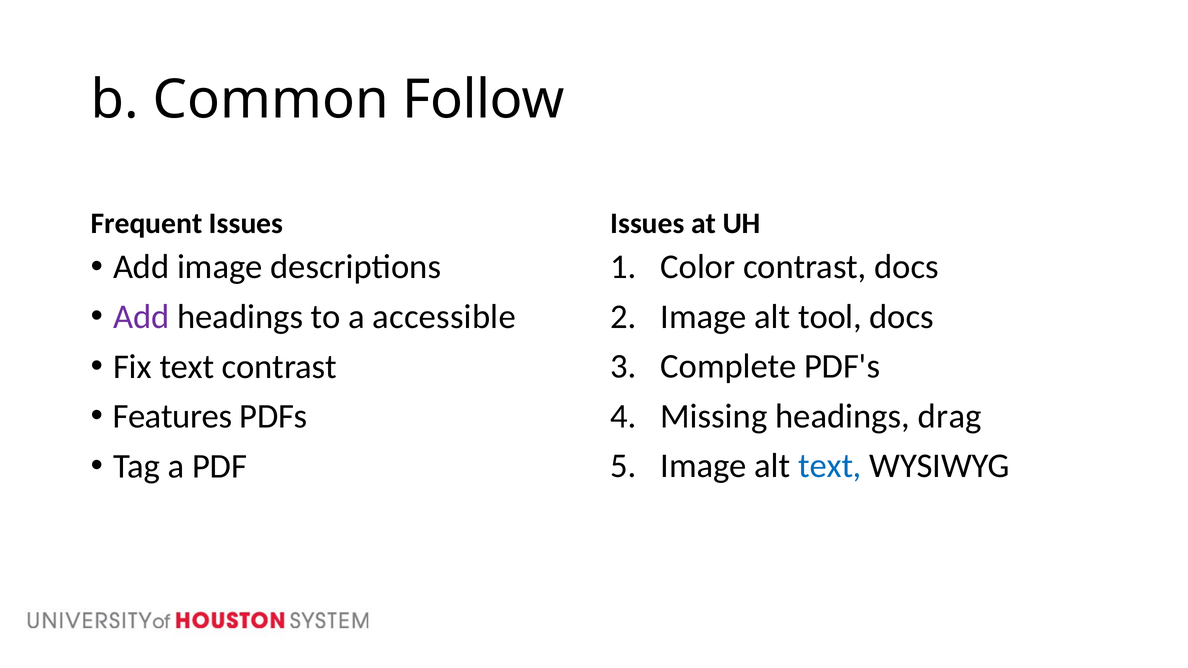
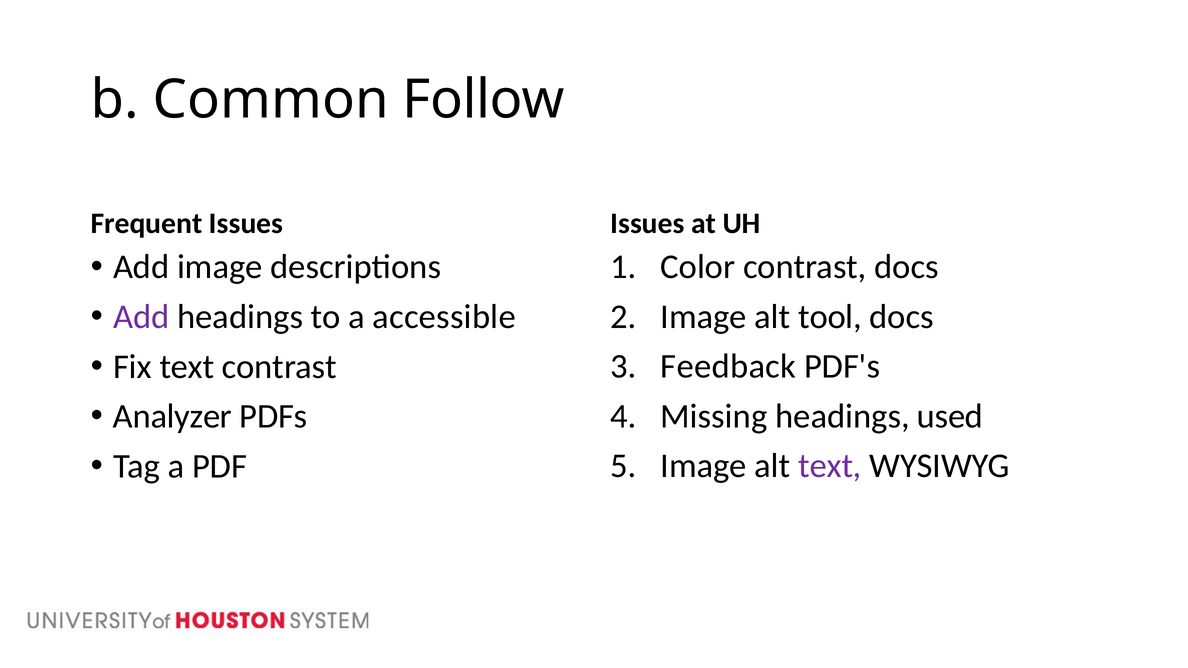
Complete: Complete -> Feedback
Features: Features -> Analyzer
drag: drag -> used
text at (830, 466) colour: blue -> purple
